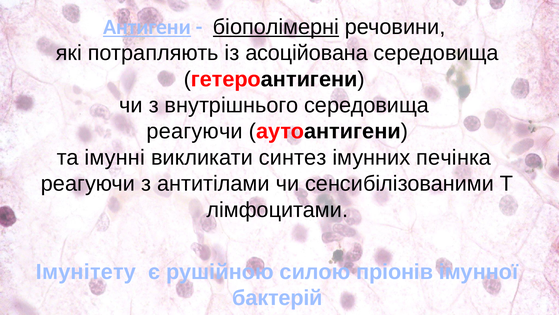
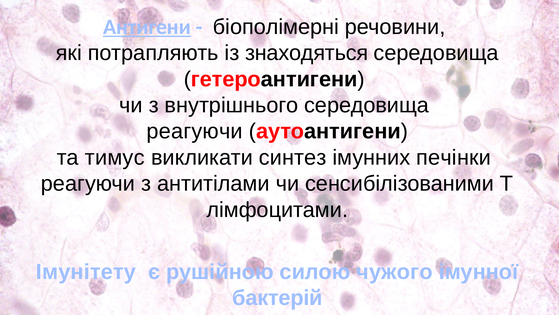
біополімерні underline: present -> none
асоційована: асоційована -> знаходяться
імунні: імунні -> тимус
печінка: печінка -> печінки
пріонів: пріонів -> чужого
